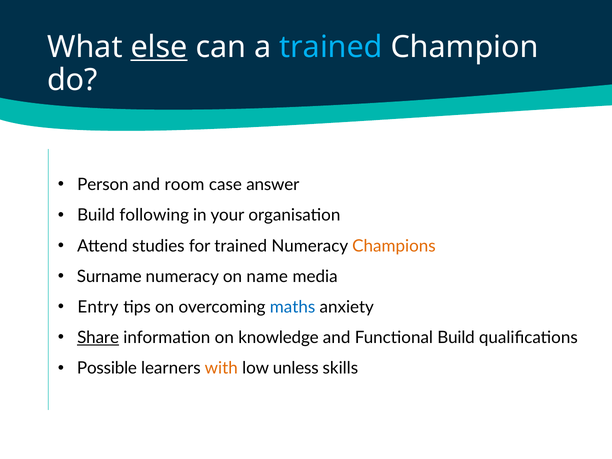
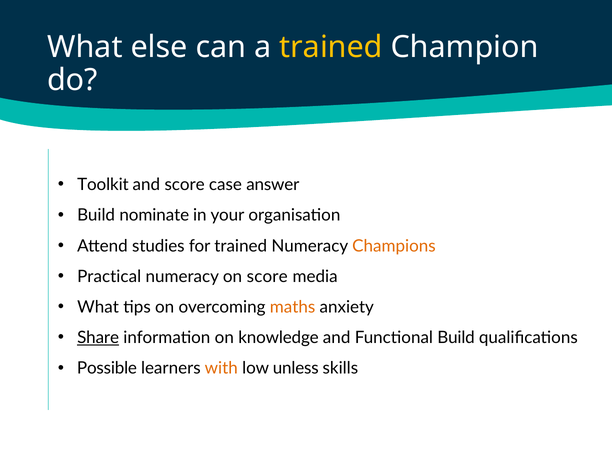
else underline: present -> none
trained at (331, 47) colour: light blue -> yellow
Person: Person -> Toolkit
and room: room -> score
following: following -> nominate
Surname: Surname -> Practical
on name: name -> score
Entry at (98, 307): Entry -> What
maths colour: blue -> orange
